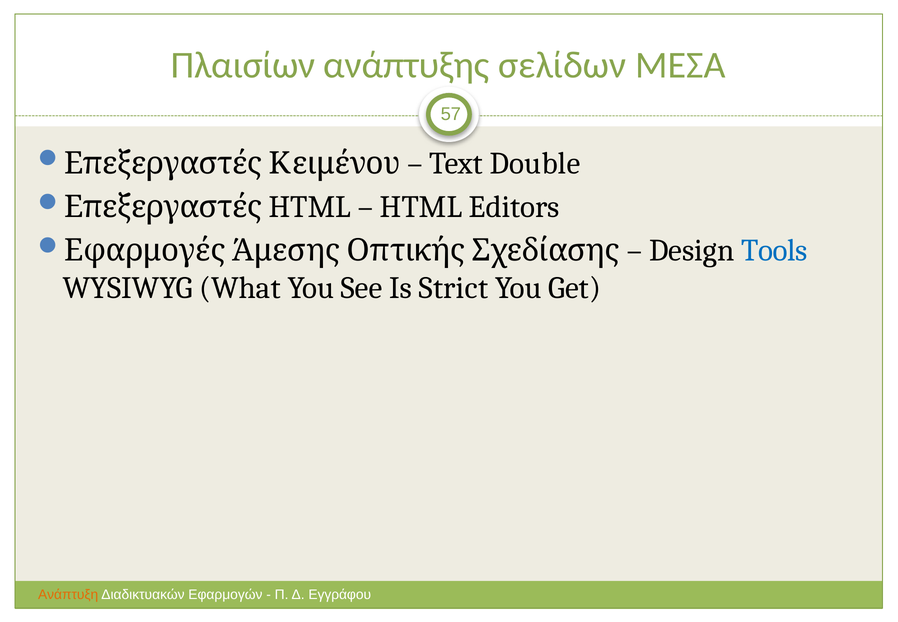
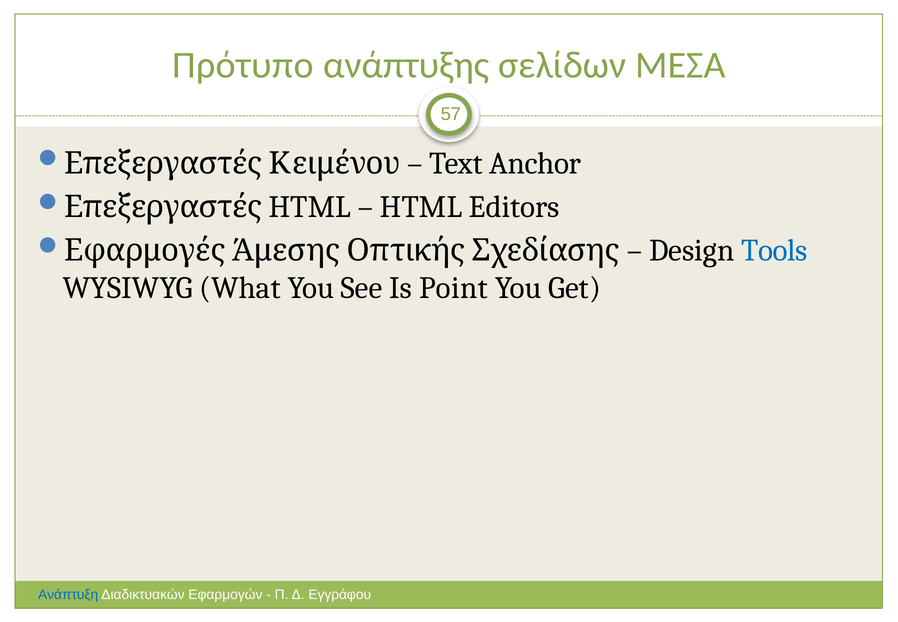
Πλαισίων: Πλαισίων -> Πρότυπο
Double: Double -> Anchor
Strict: Strict -> Point
Ανάπτυξη colour: orange -> blue
